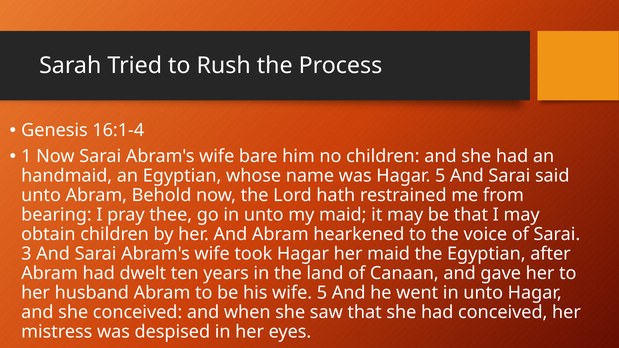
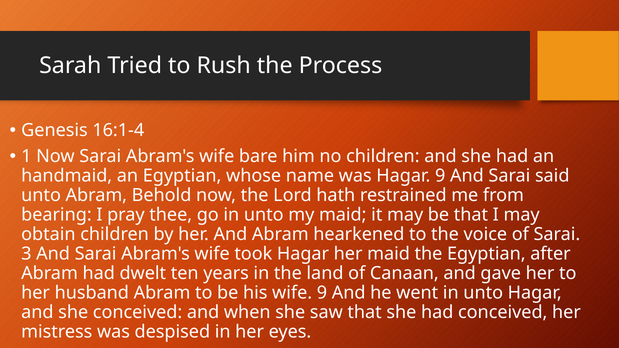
Hagar 5: 5 -> 9
wife 5: 5 -> 9
